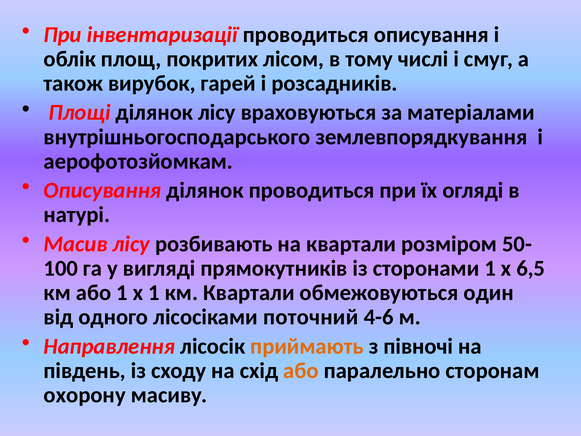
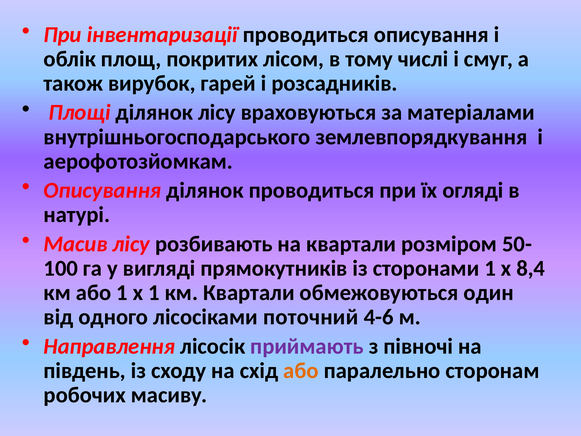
6,5: 6,5 -> 8,4
приймають colour: orange -> purple
охорону: охорону -> робочих
